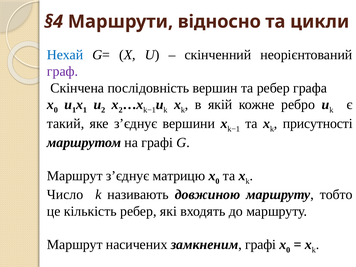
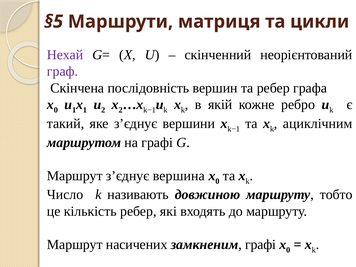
§4: §4 -> §5
відносно: відносно -> матриця
Нехай colour: blue -> purple
присутності: присутності -> ациклічним
матрицю: матрицю -> вершина
